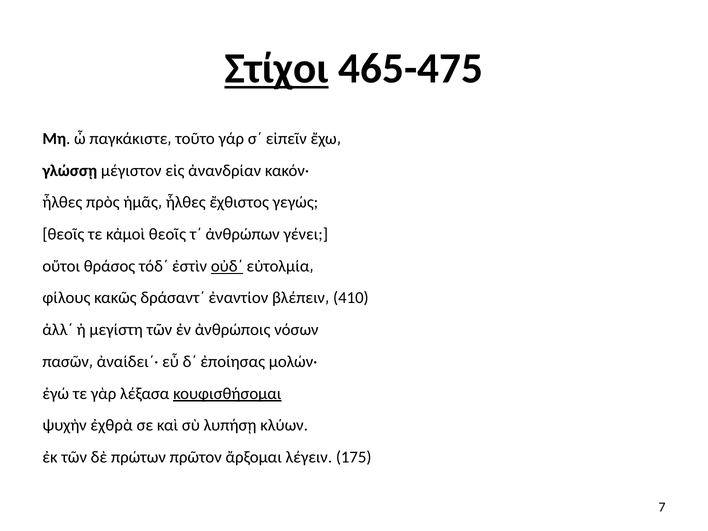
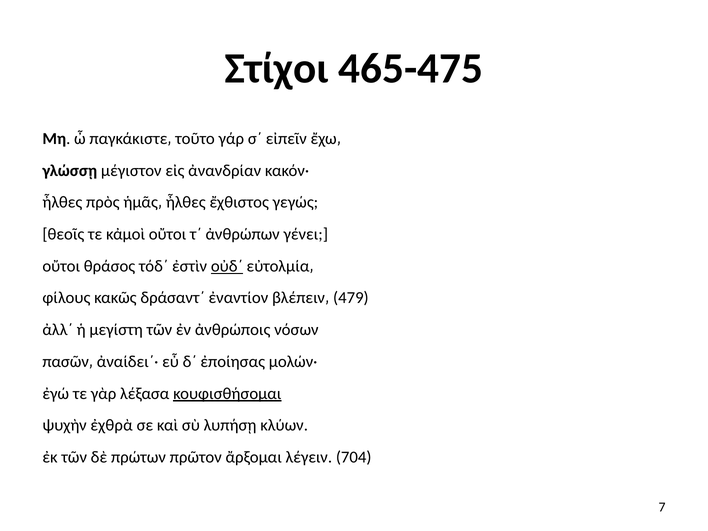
Στίχοι underline: present -> none
κἀμοὶ θεοῖς: θεοῖς -> οὔτοι
410: 410 -> 479
175: 175 -> 704
